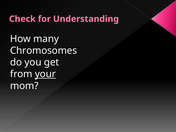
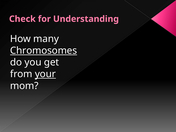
Chromosomes underline: none -> present
